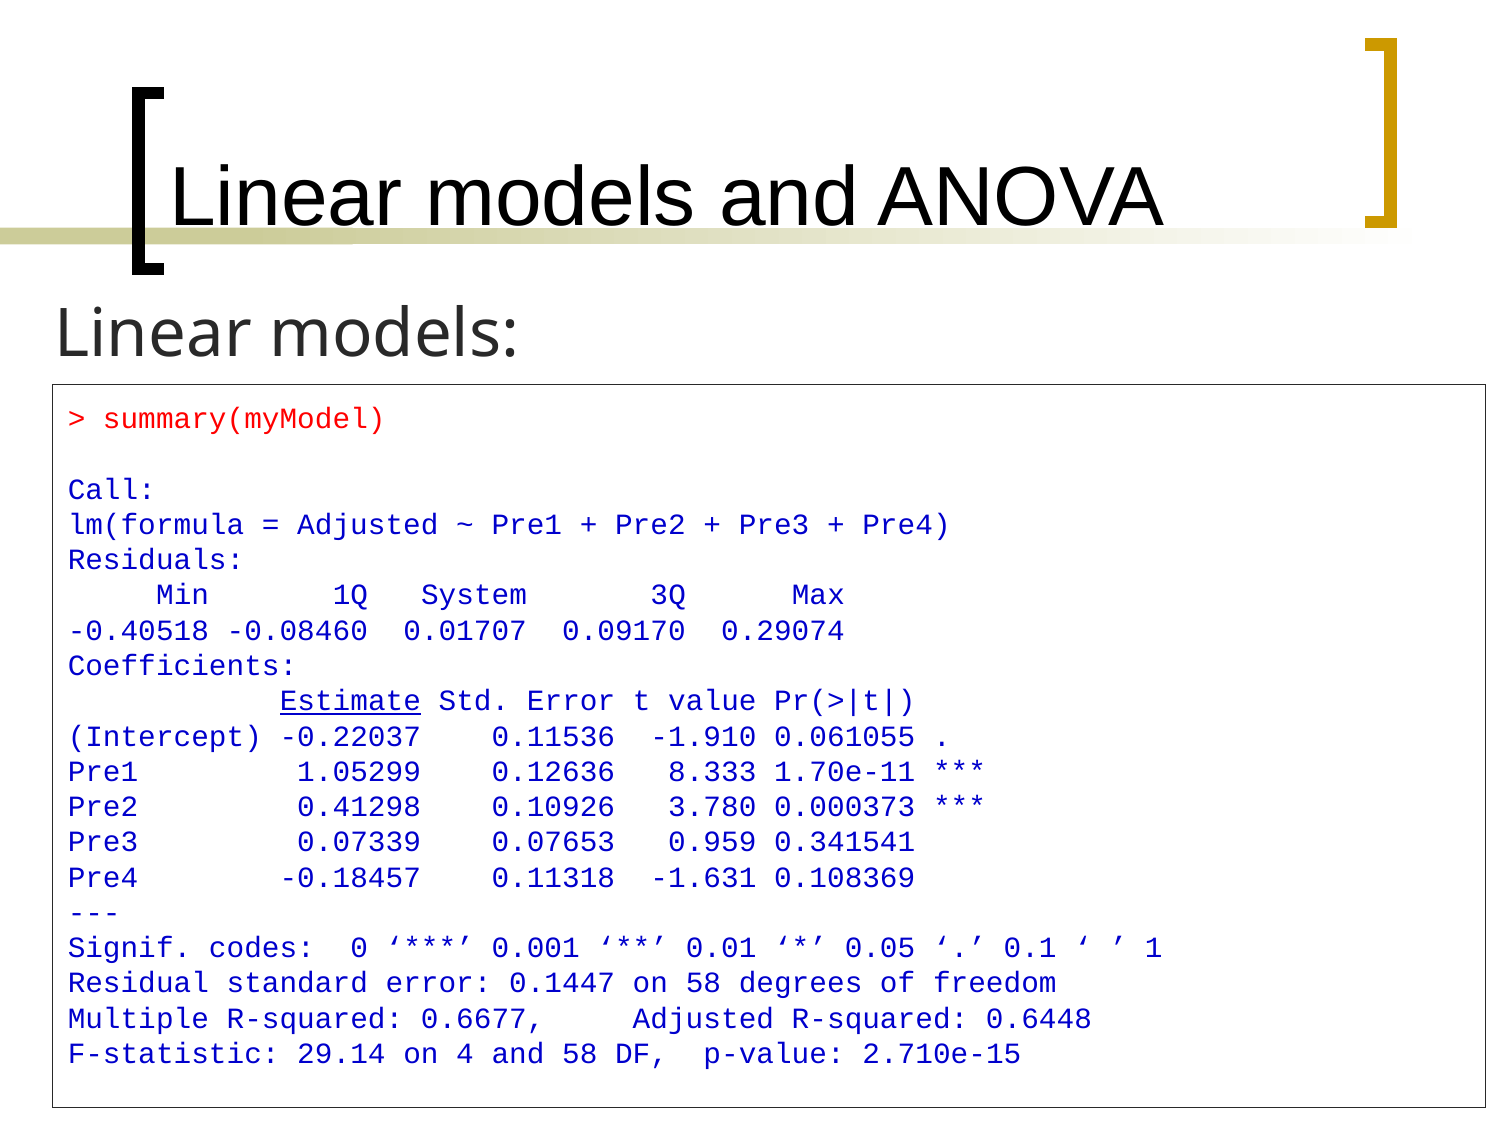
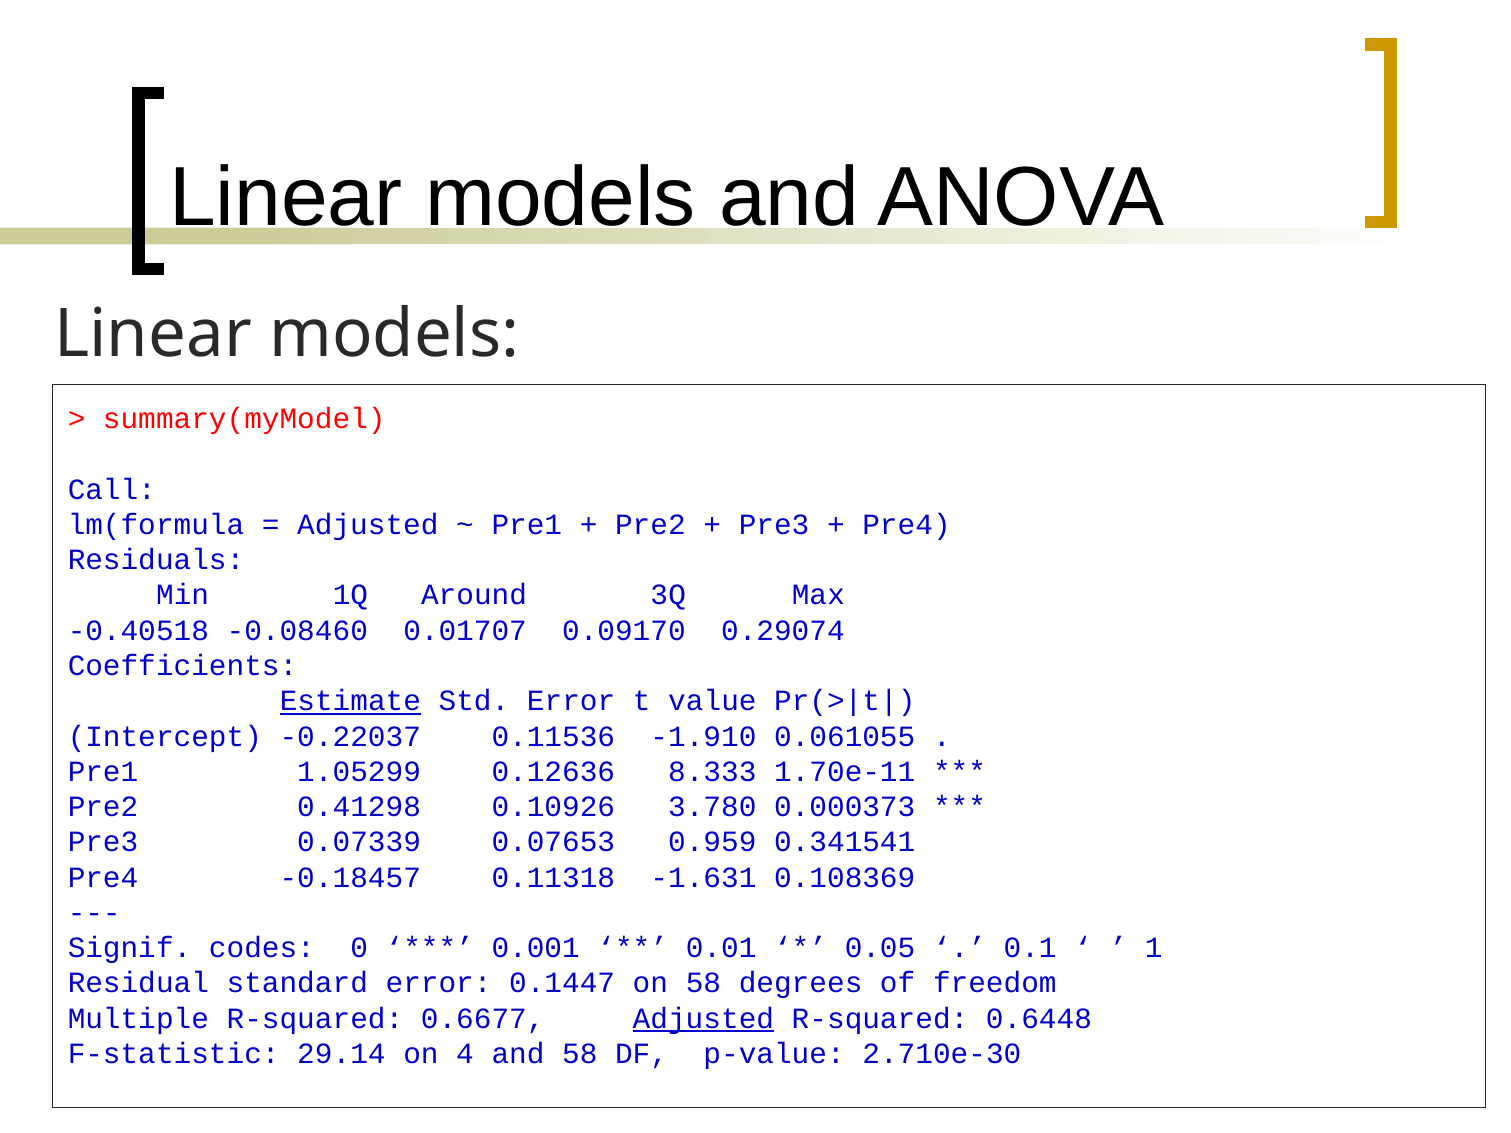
System: System -> Around
Adjusted at (703, 1019) underline: none -> present
2.710e-15: 2.710e-15 -> 2.710e-30
